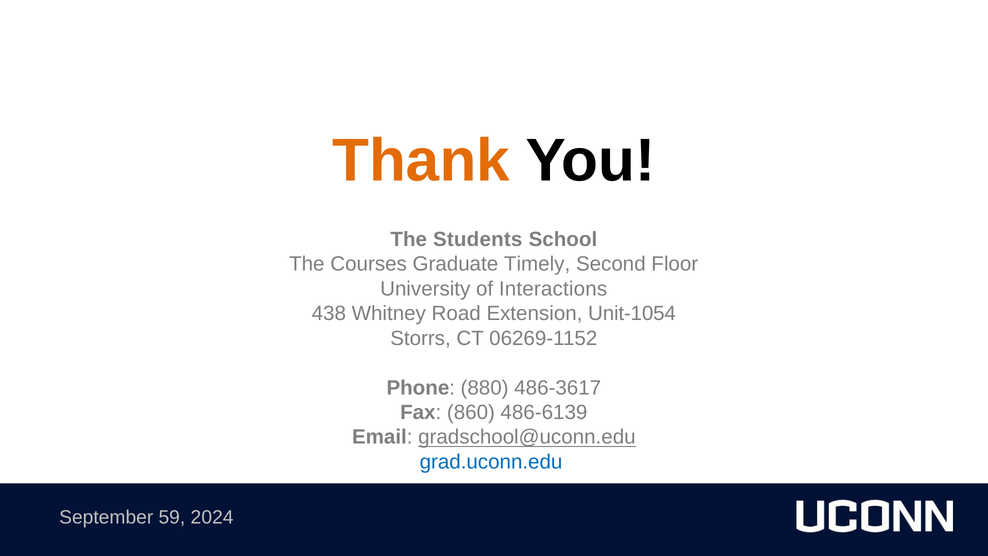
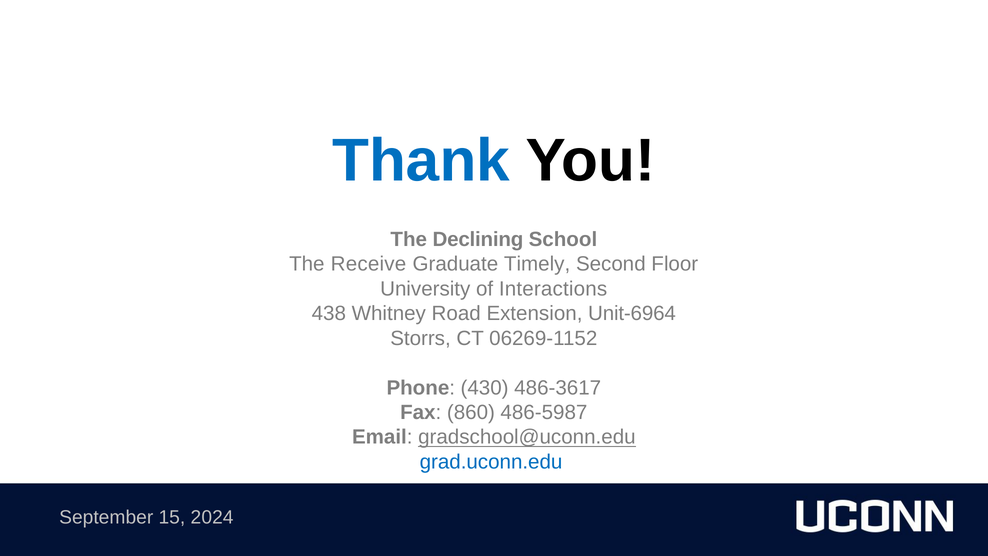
Thank colour: orange -> blue
Students: Students -> Declining
Courses: Courses -> Receive
Unit-1054: Unit-1054 -> Unit-6964
880: 880 -> 430
486-6139: 486-6139 -> 486-5987
59: 59 -> 15
